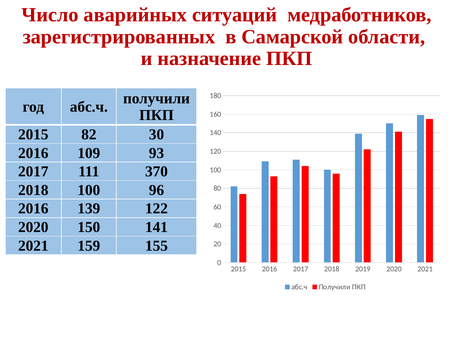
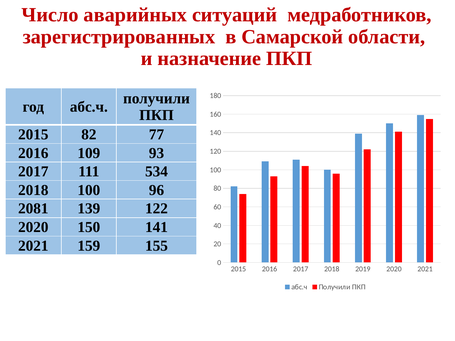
30: 30 -> 77
370: 370 -> 534
2016 at (33, 209): 2016 -> 2081
